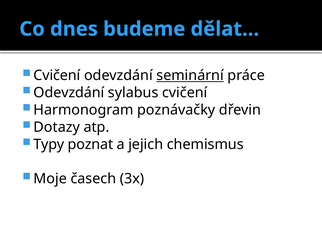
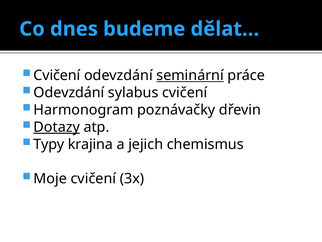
Dotazy underline: none -> present
poznat: poznat -> krajina
Moje časech: časech -> cvičení
